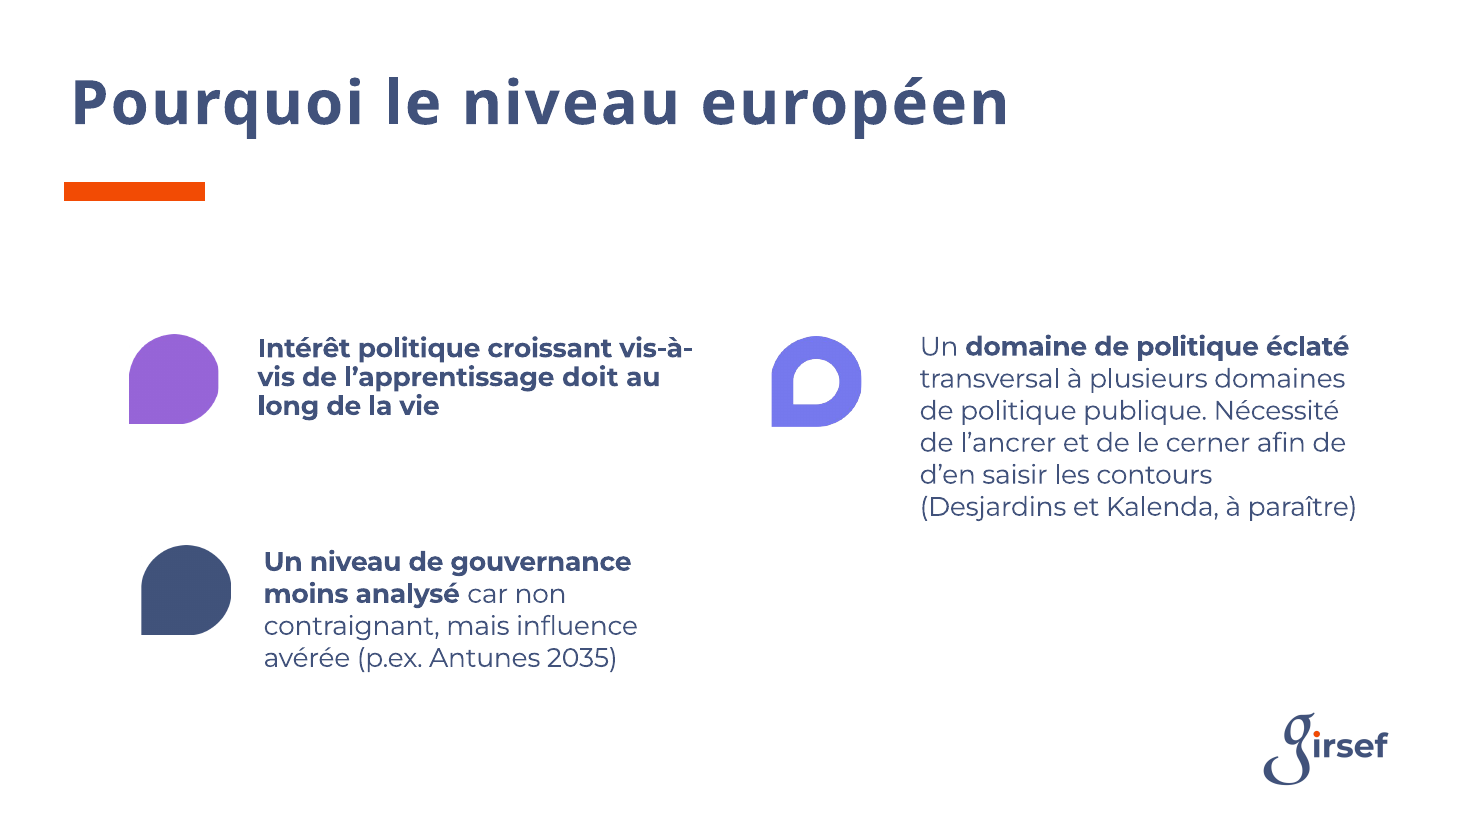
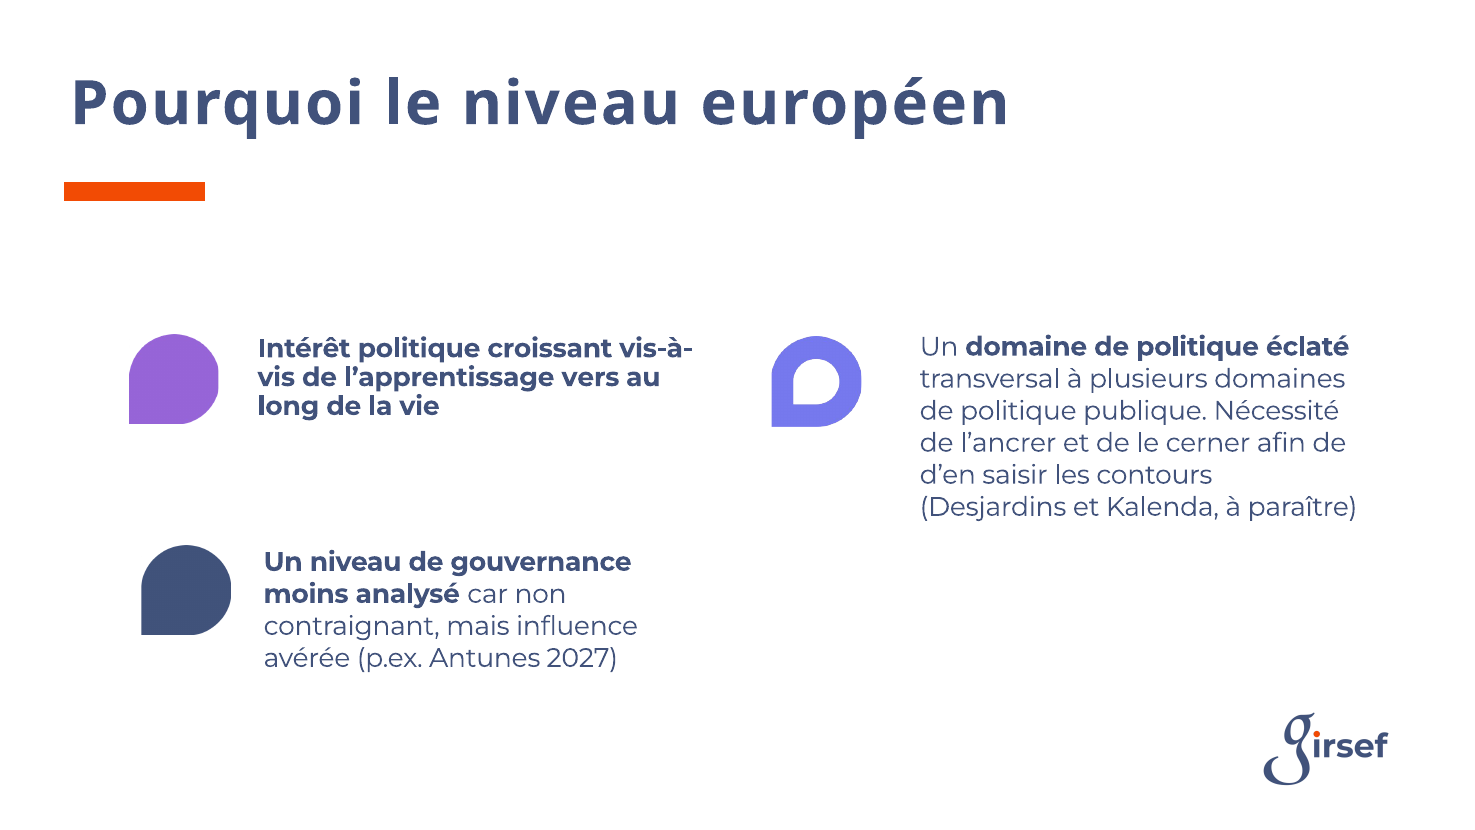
doit: doit -> vers
2035: 2035 -> 2027
